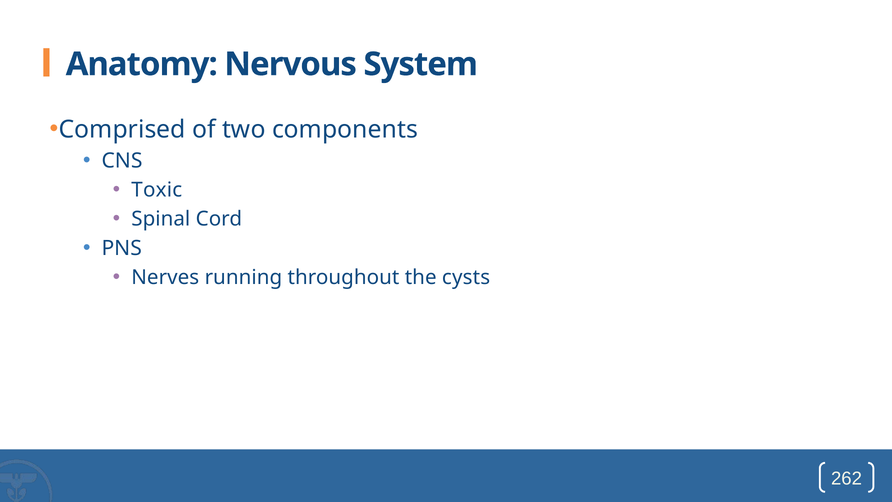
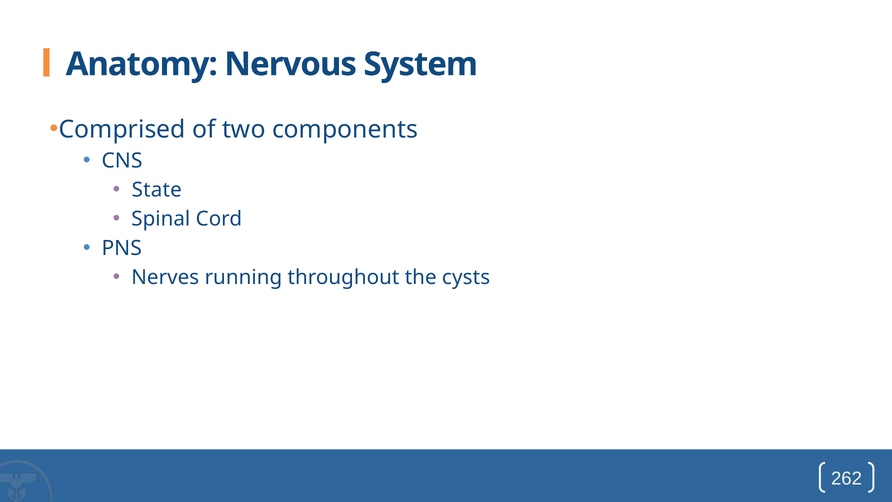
Toxic: Toxic -> State
